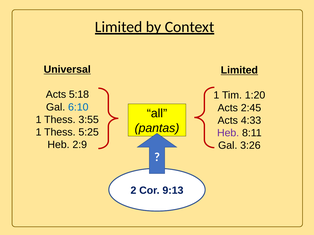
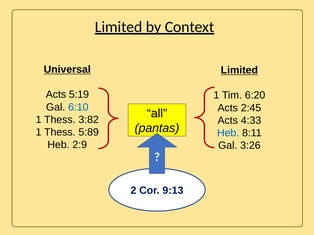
5:18: 5:18 -> 5:19
1:20: 1:20 -> 6:20
3:55: 3:55 -> 3:82
5:25: 5:25 -> 5:89
Heb at (228, 133) colour: purple -> blue
